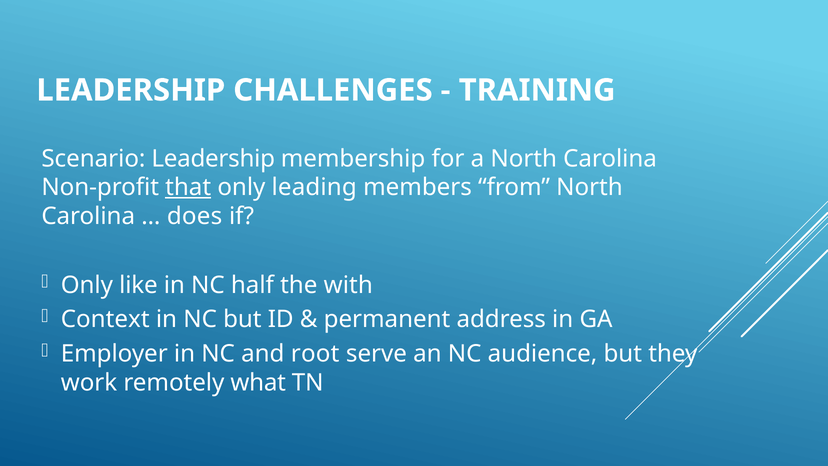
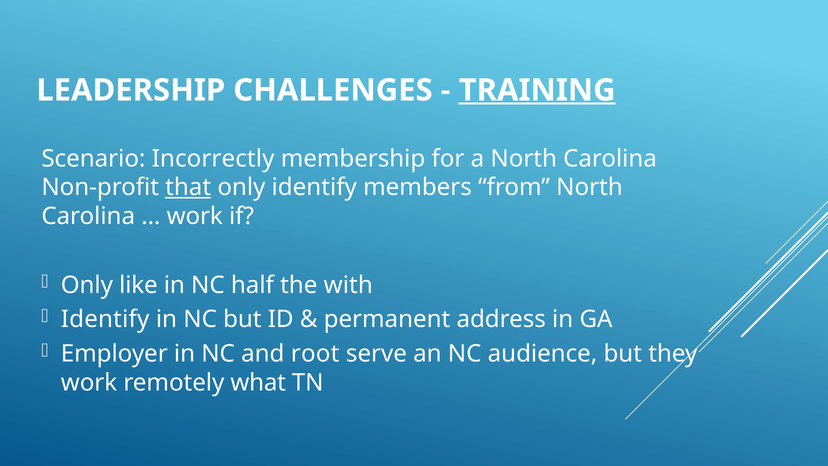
TRAINING underline: none -> present
Scenario Leadership: Leadership -> Incorrectly
only leading: leading -> identify
does at (195, 216): does -> work
Context at (105, 319): Context -> Identify
